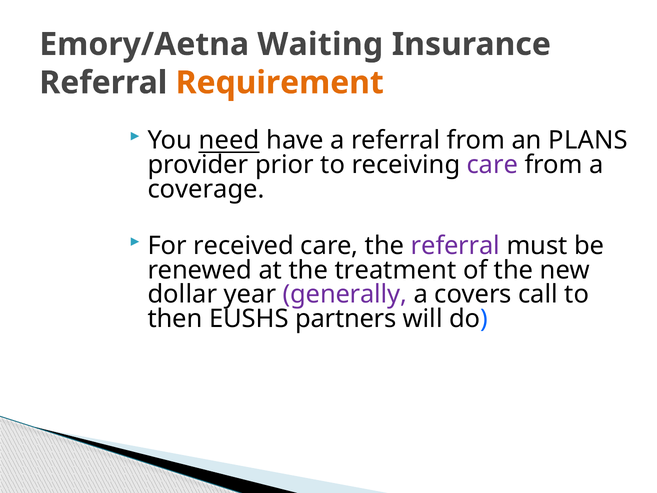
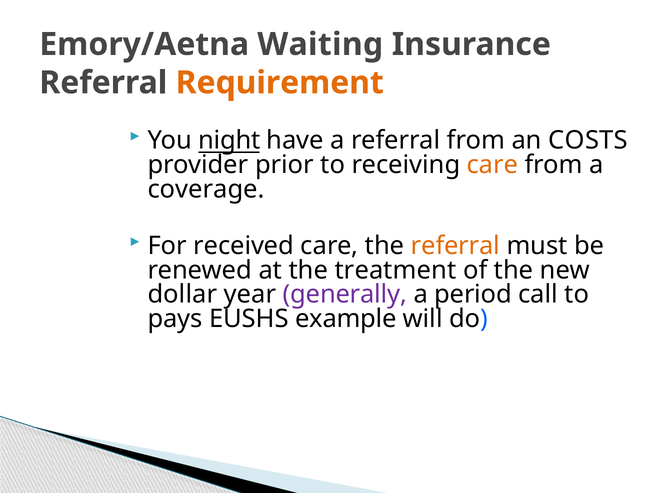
need: need -> night
PLANS: PLANS -> COSTS
care at (492, 165) colour: purple -> orange
referral at (455, 245) colour: purple -> orange
covers: covers -> period
then: then -> pays
partners: partners -> example
